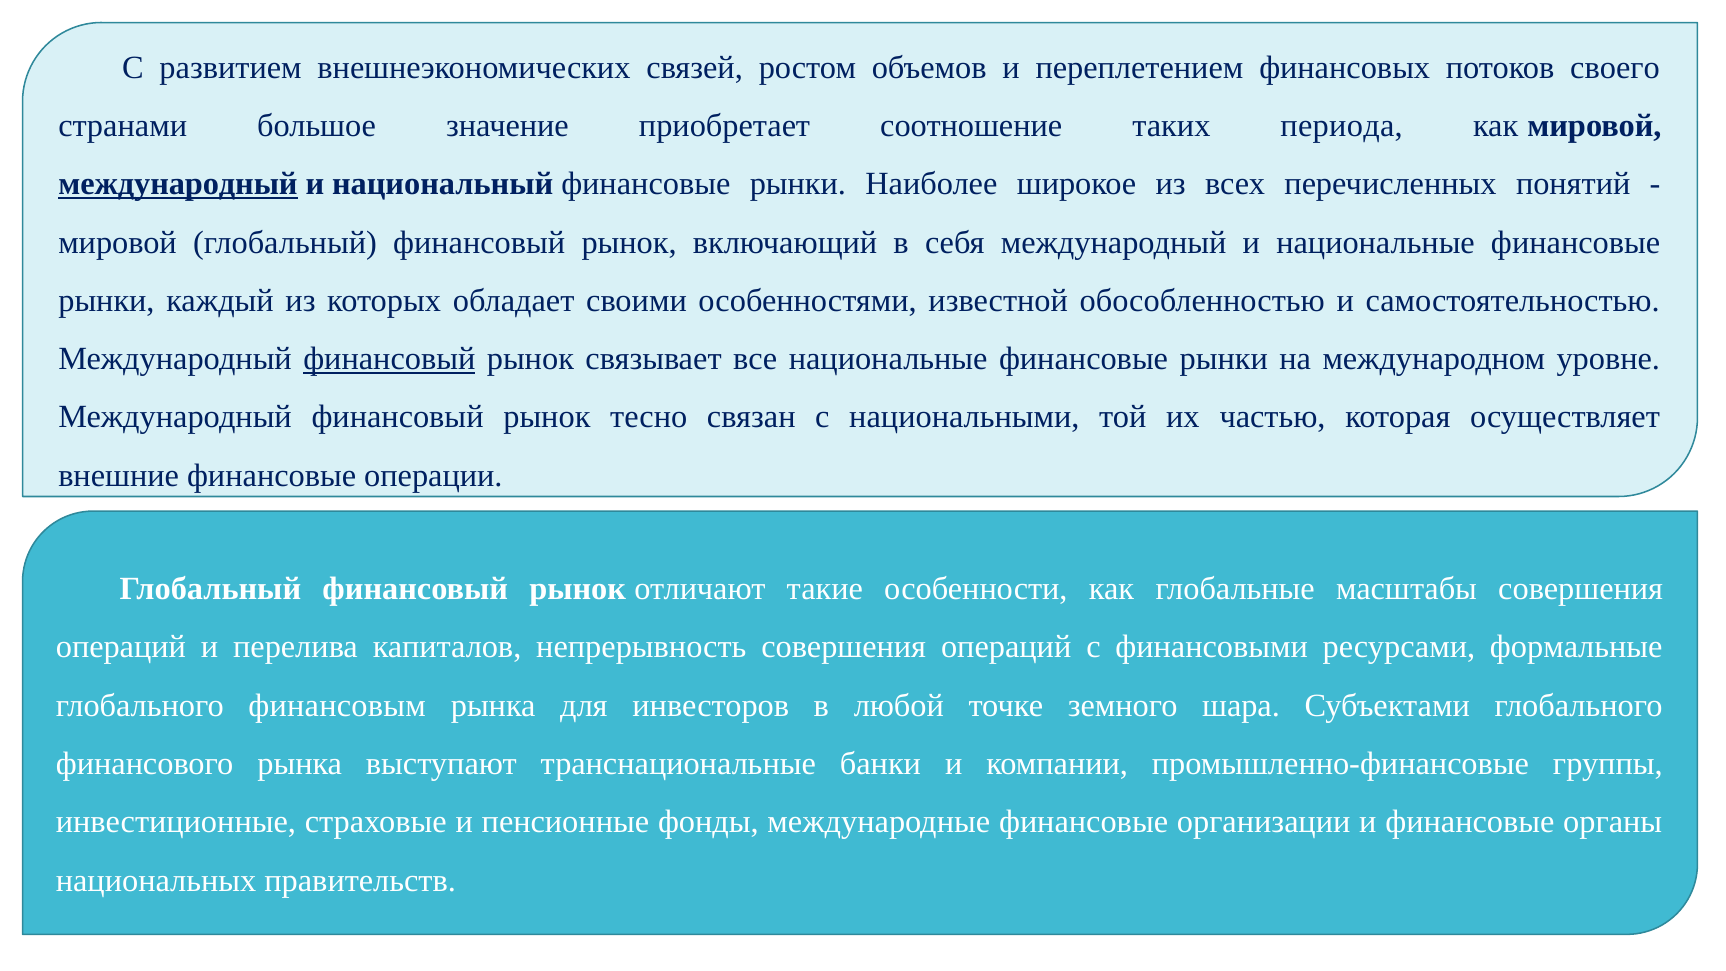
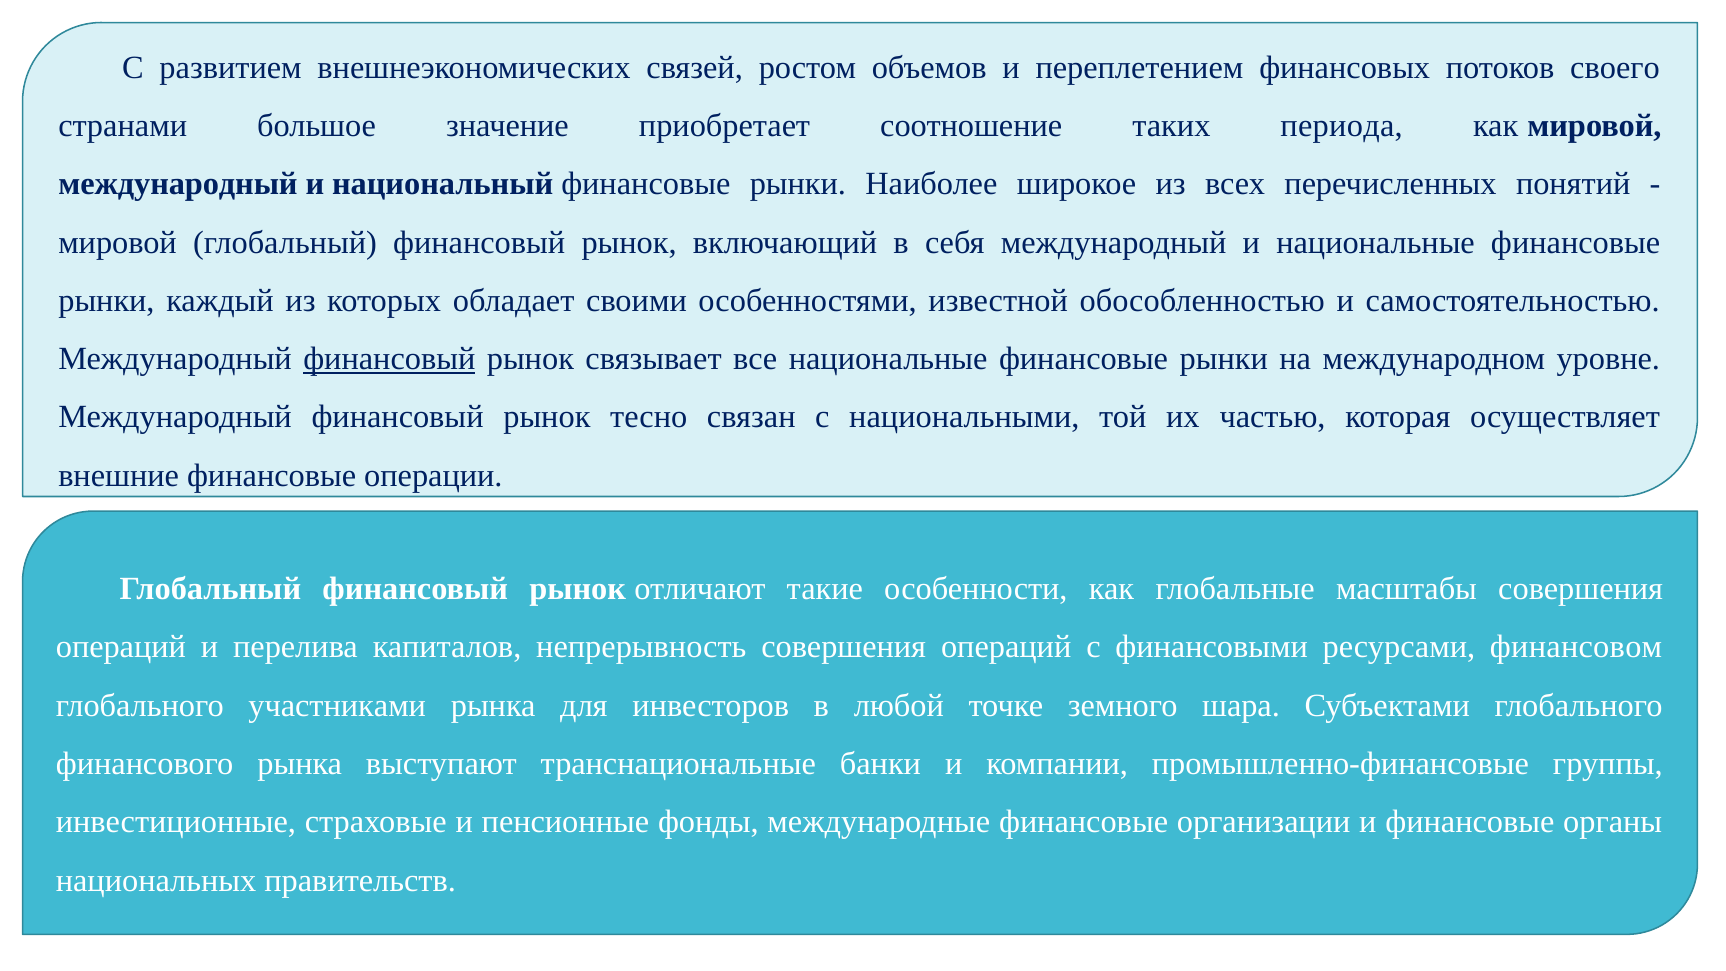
международный at (178, 184) underline: present -> none
формальные: формальные -> финансовом
финансовым: финансовым -> участниками
